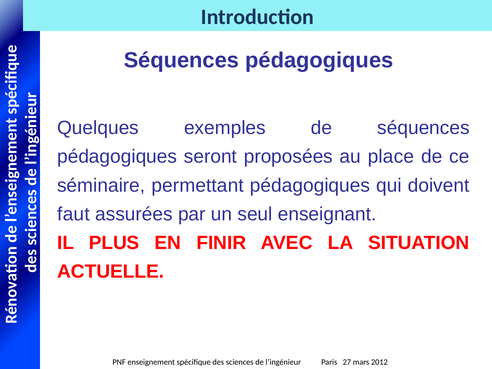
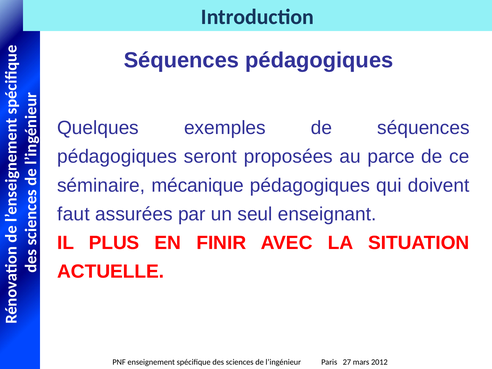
place: place -> parce
permettant: permettant -> mécanique
